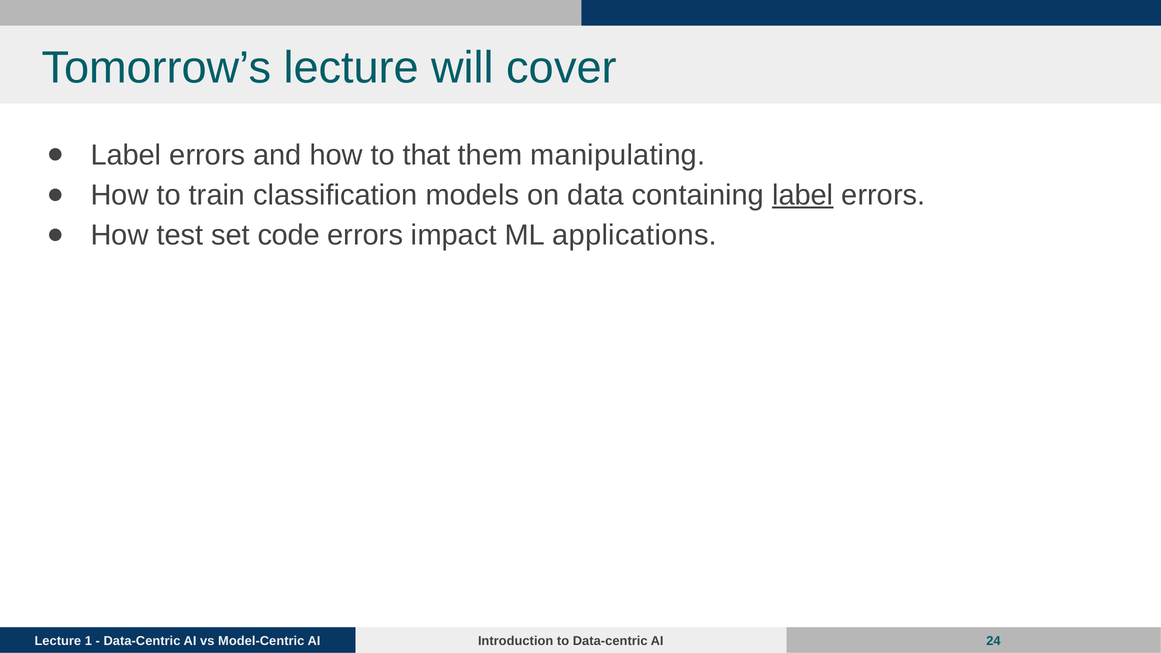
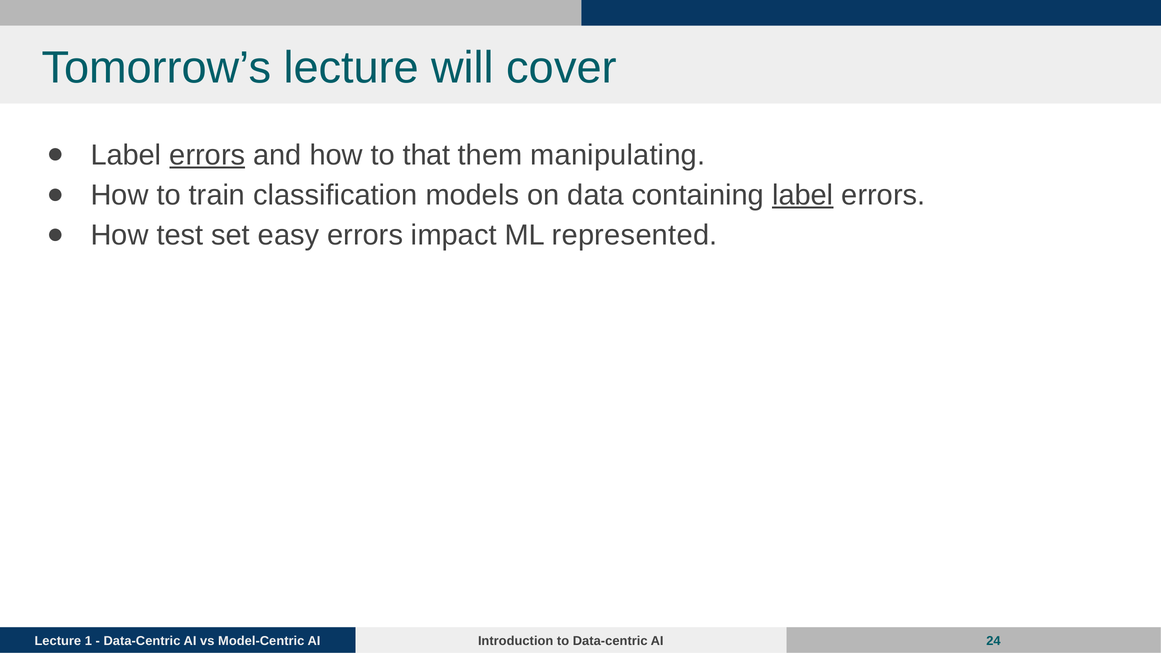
errors at (207, 155) underline: none -> present
code: code -> easy
applications: applications -> represented
